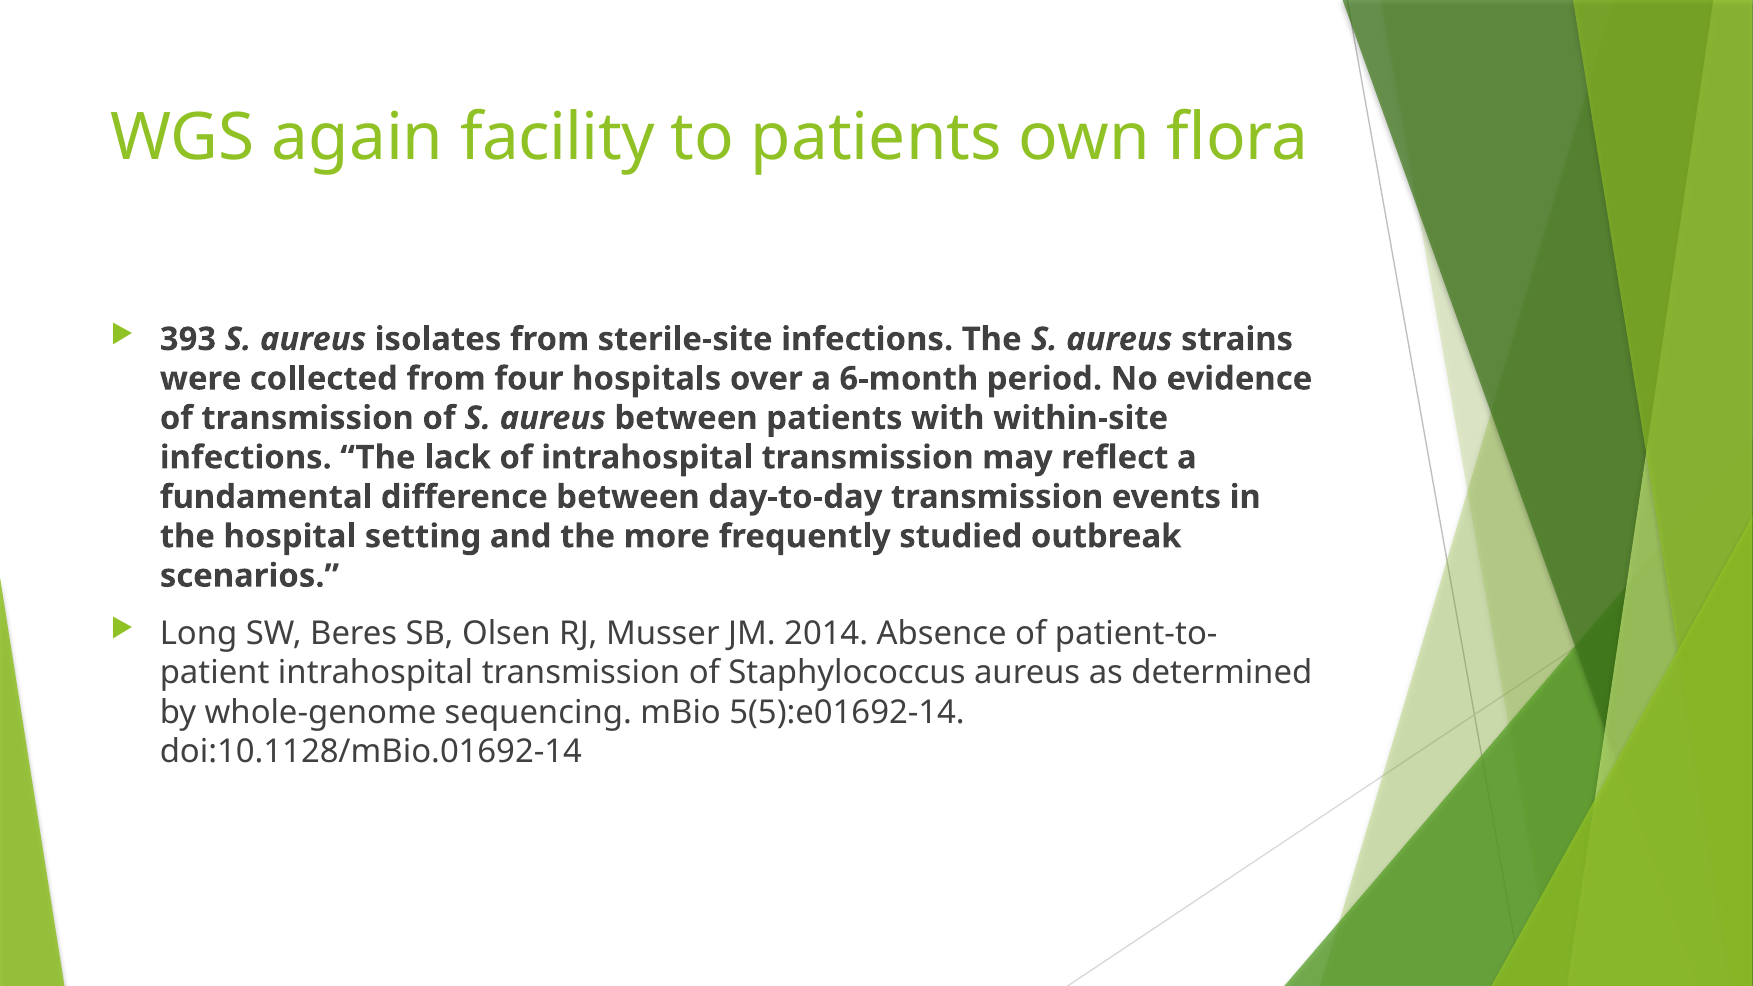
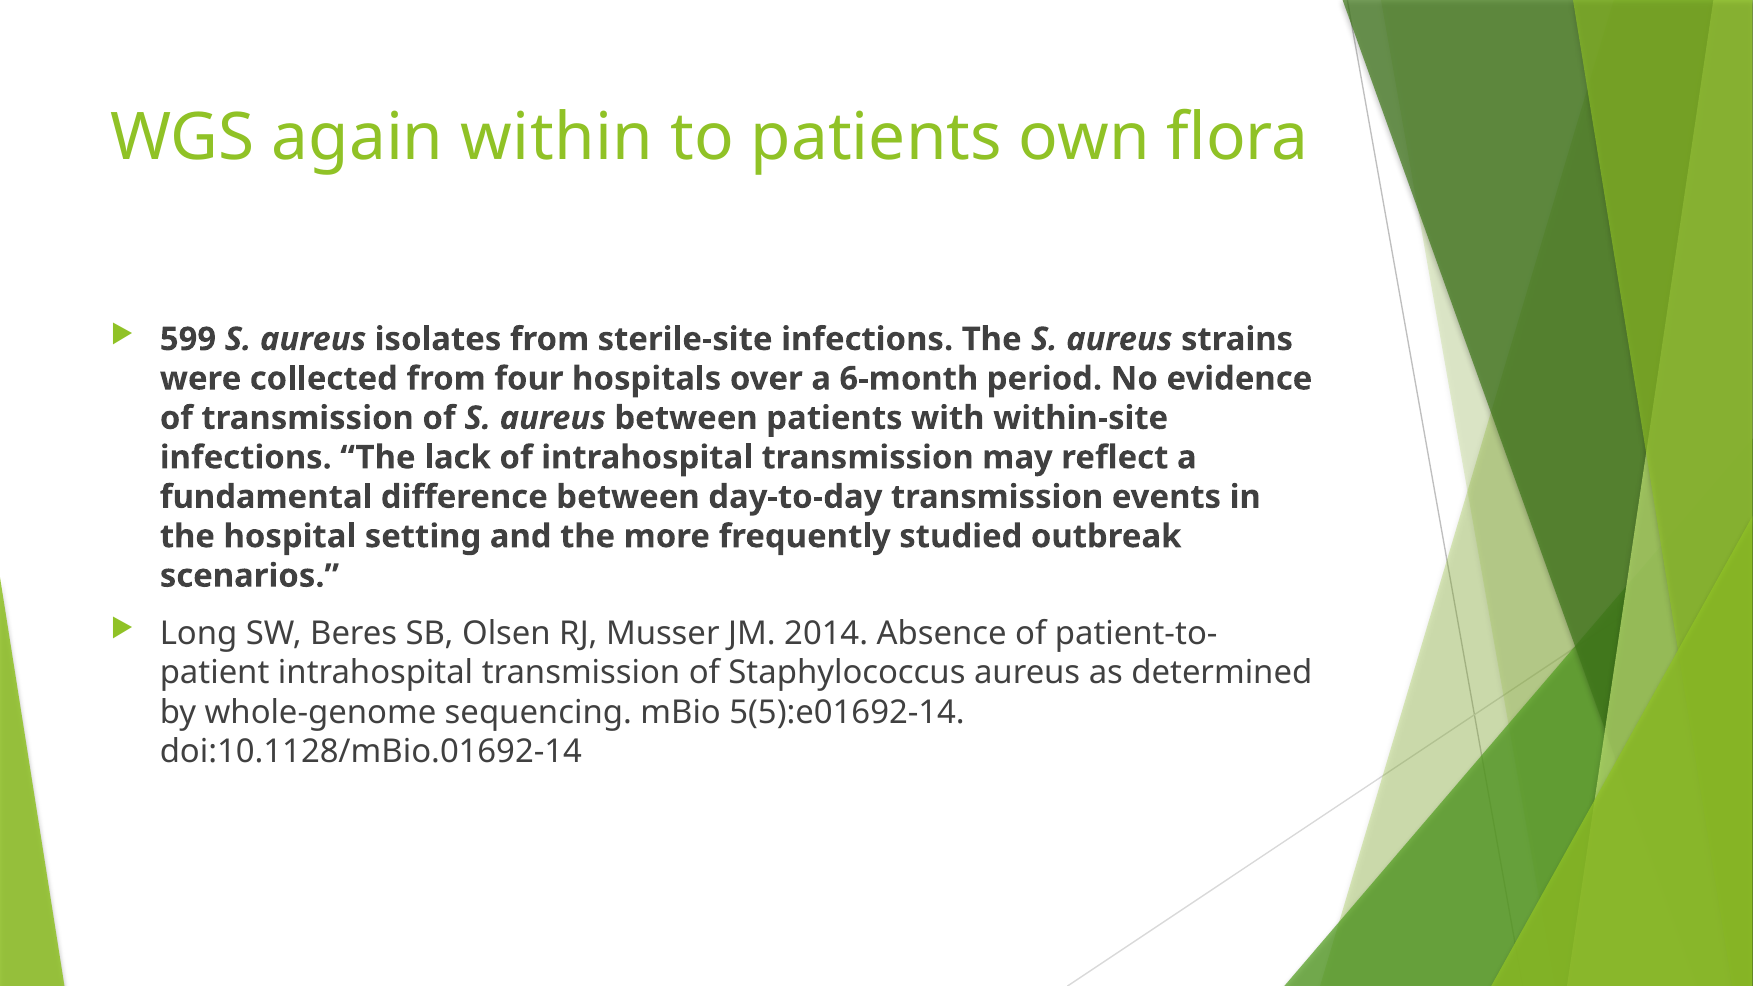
facility: facility -> within
393: 393 -> 599
